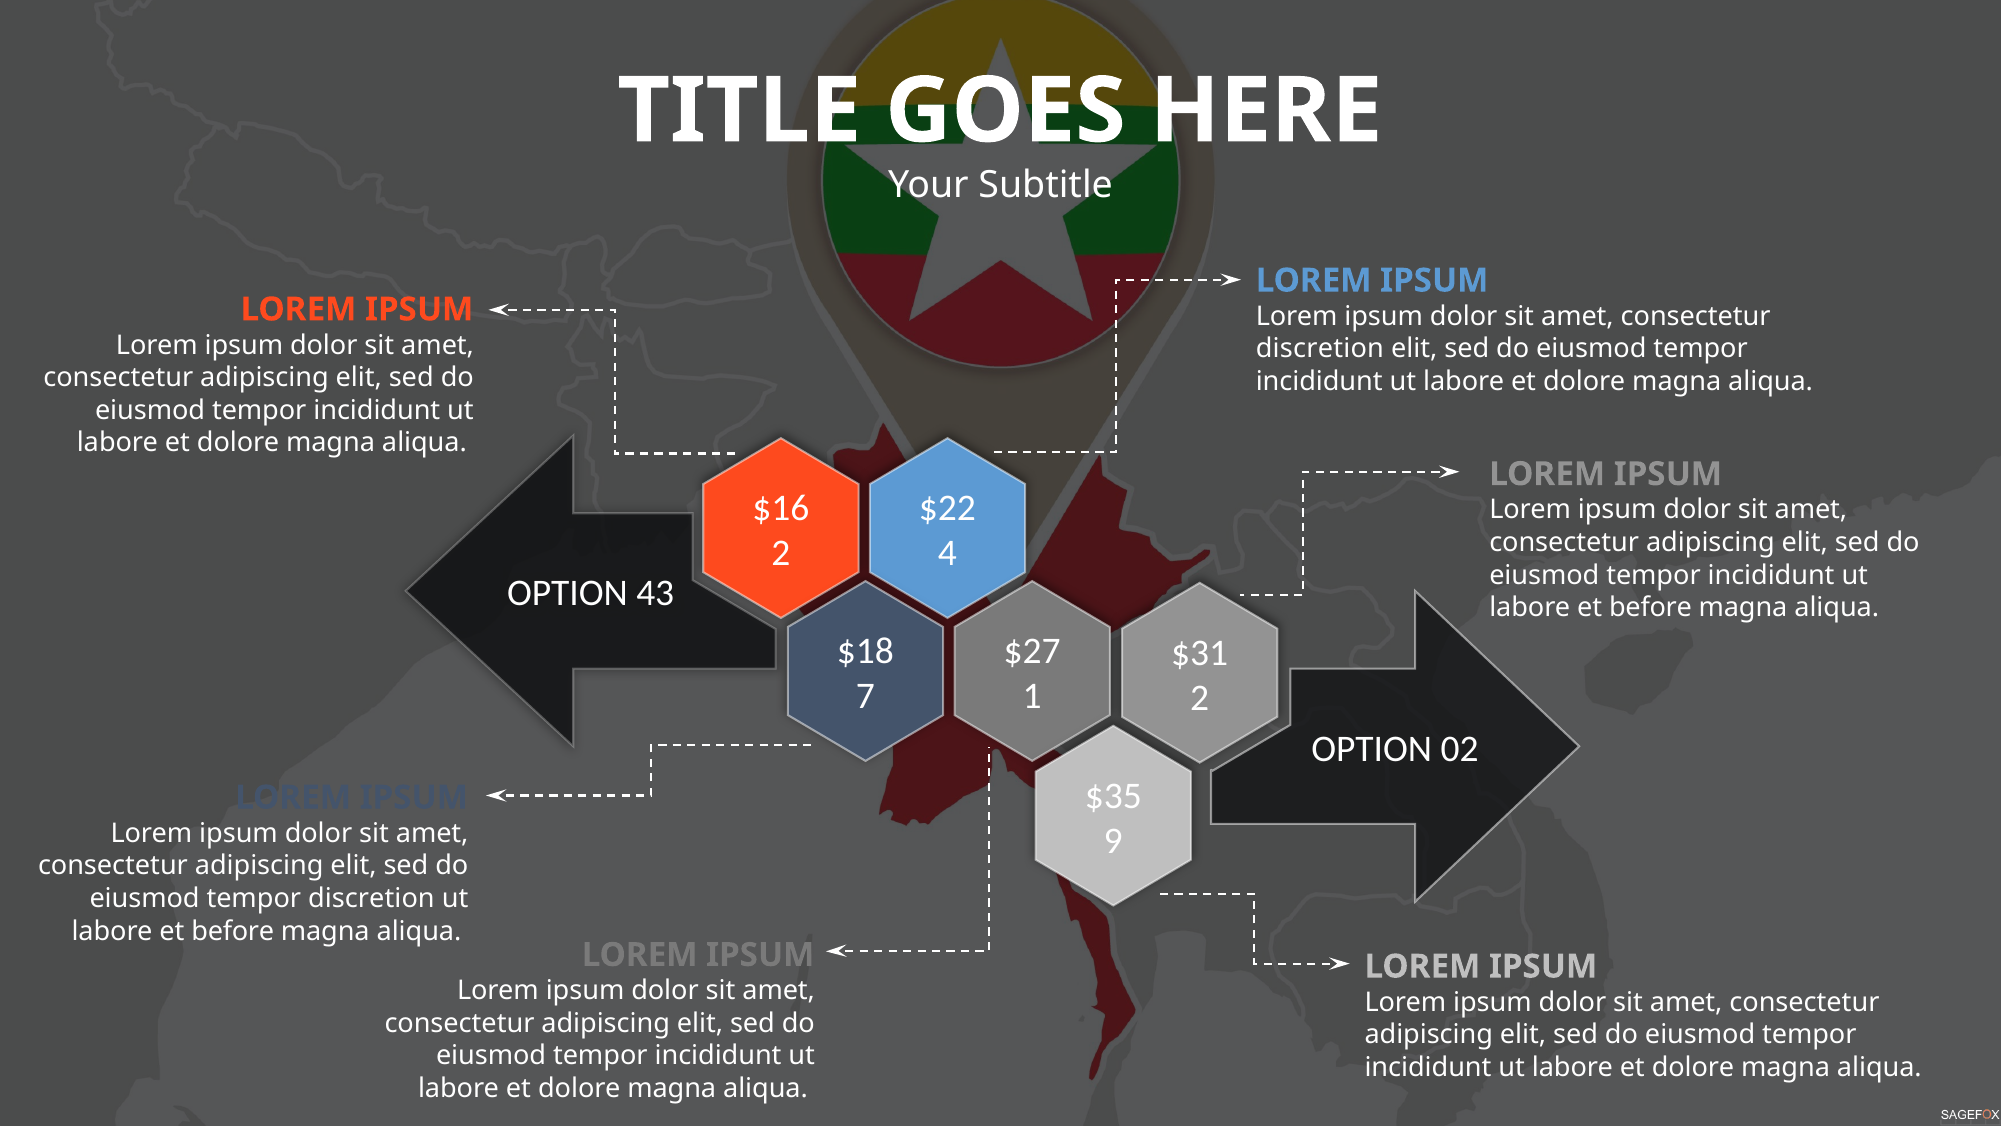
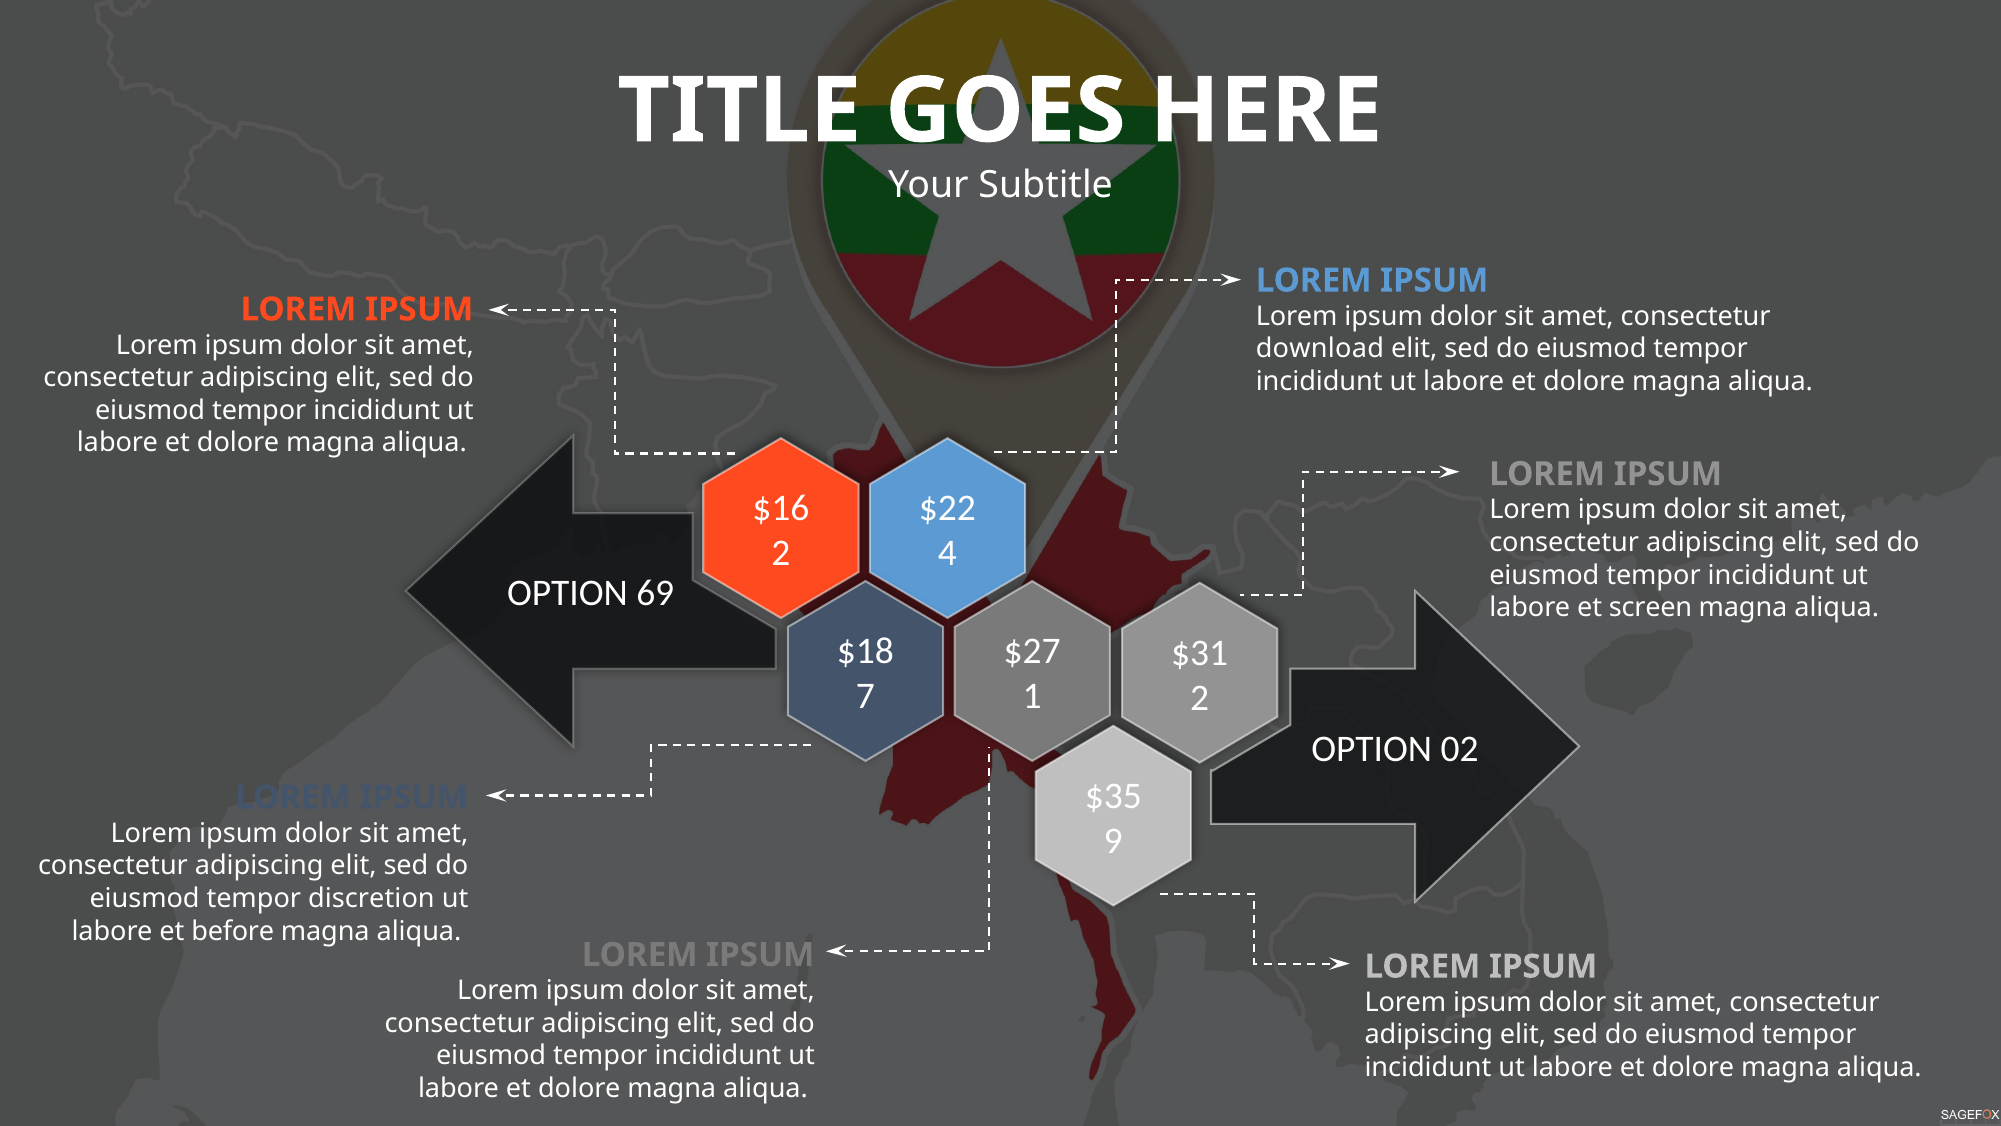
discretion at (1320, 349): discretion -> download
43: 43 -> 69
before at (1651, 607): before -> screen
